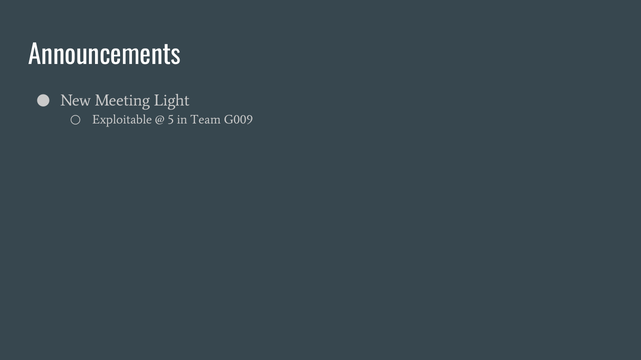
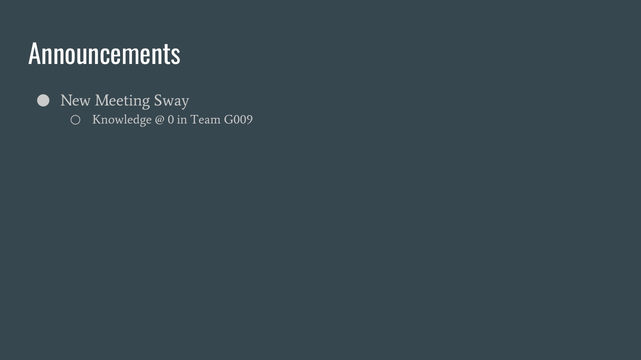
Light: Light -> Sway
Exploitable: Exploitable -> Knowledge
5: 5 -> 0
